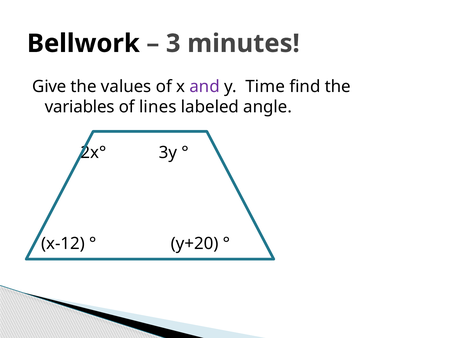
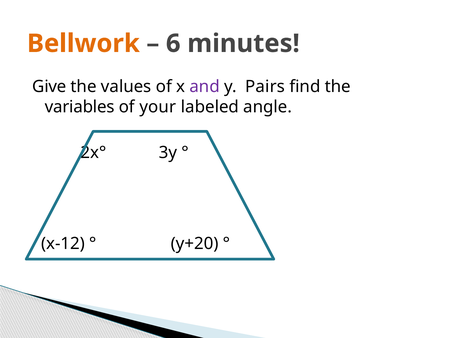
Bellwork colour: black -> orange
3: 3 -> 6
Time: Time -> Pairs
lines: lines -> your
